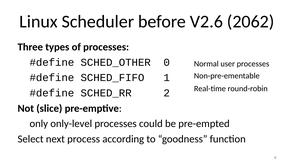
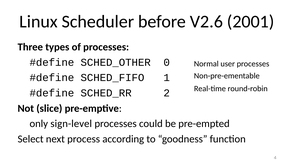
2062: 2062 -> 2001
only-level: only-level -> sign-level
